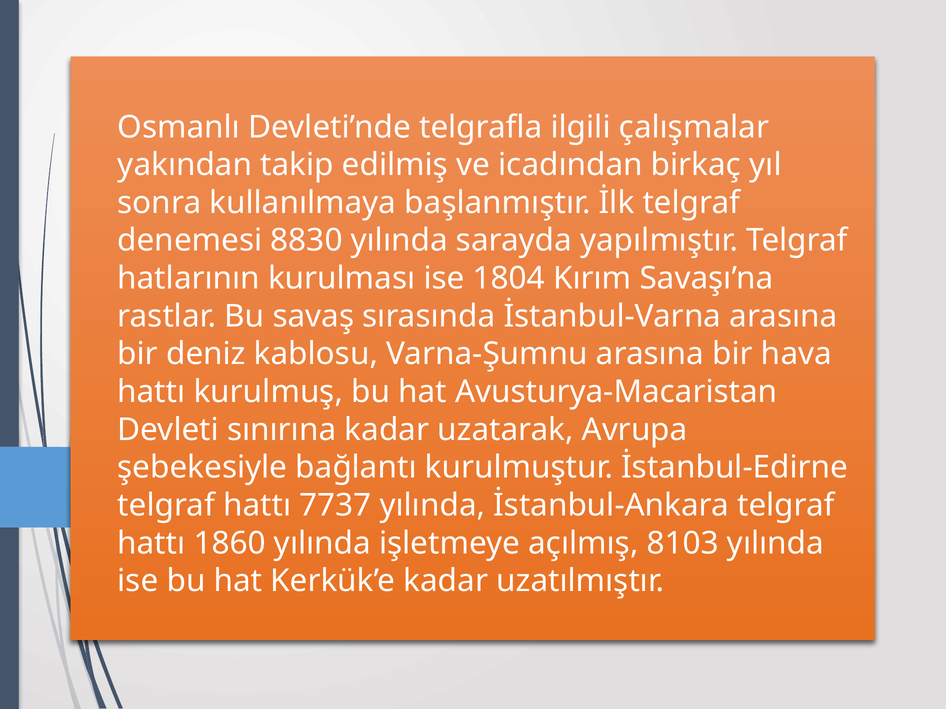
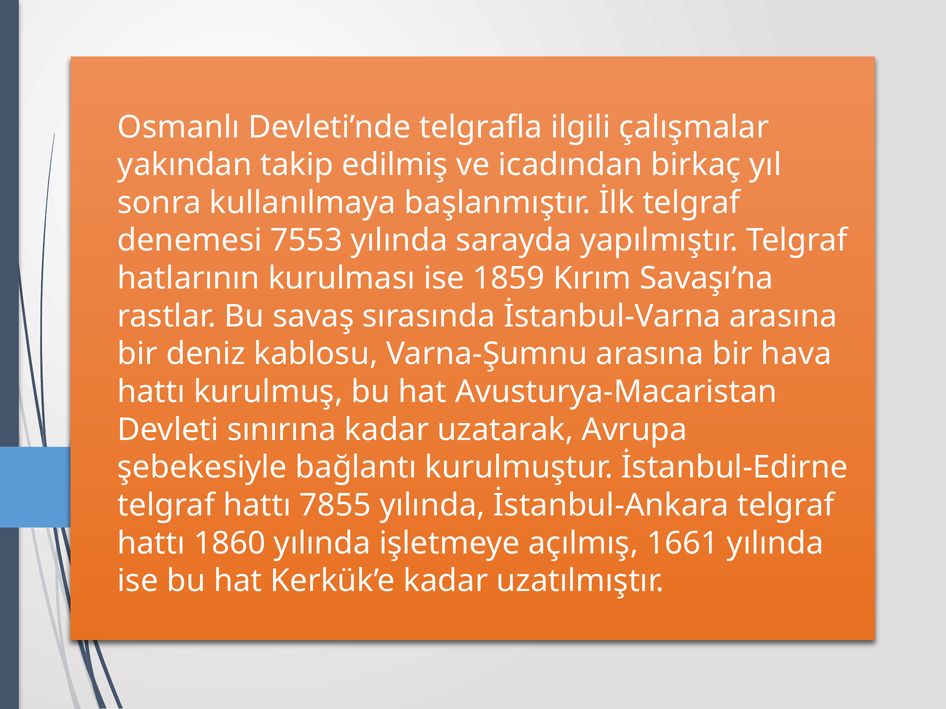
8830: 8830 -> 7553
1804: 1804 -> 1859
7737: 7737 -> 7855
8103: 8103 -> 1661
